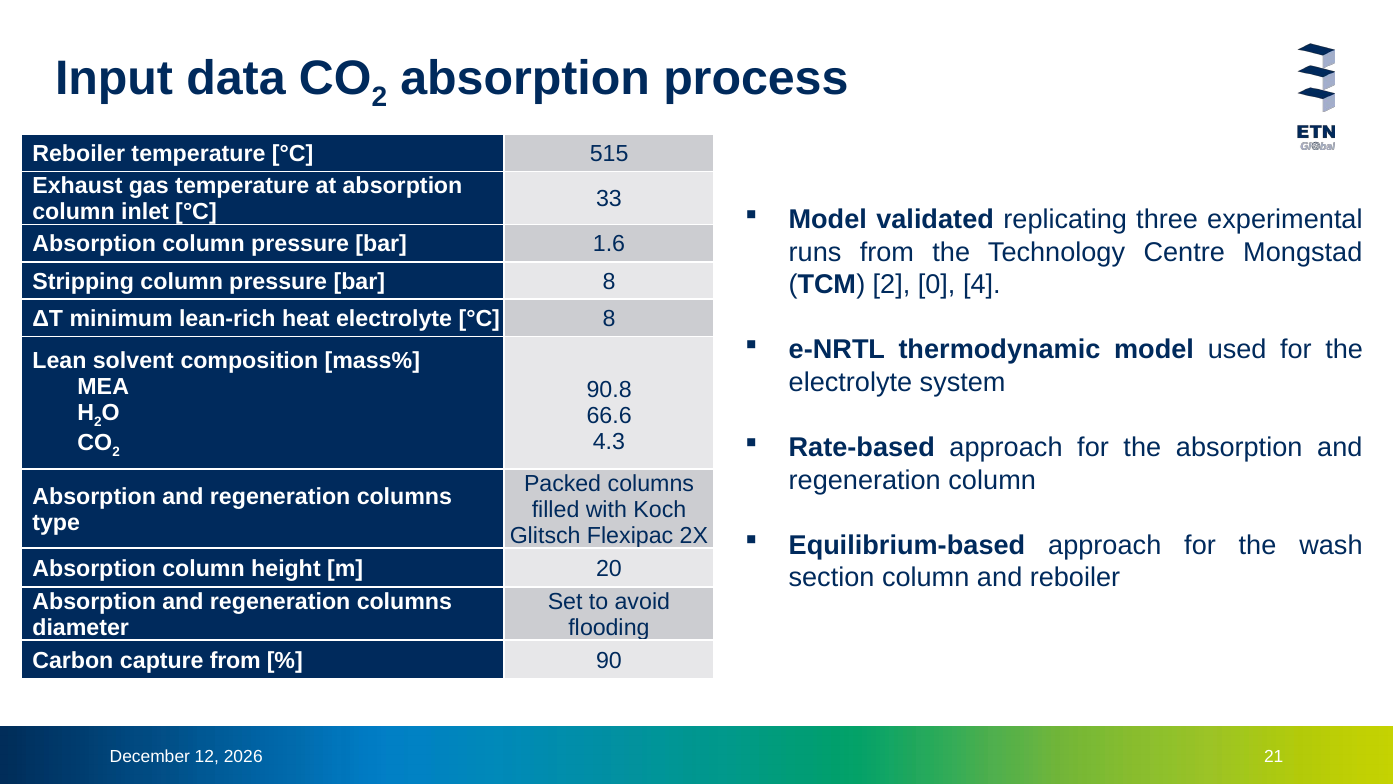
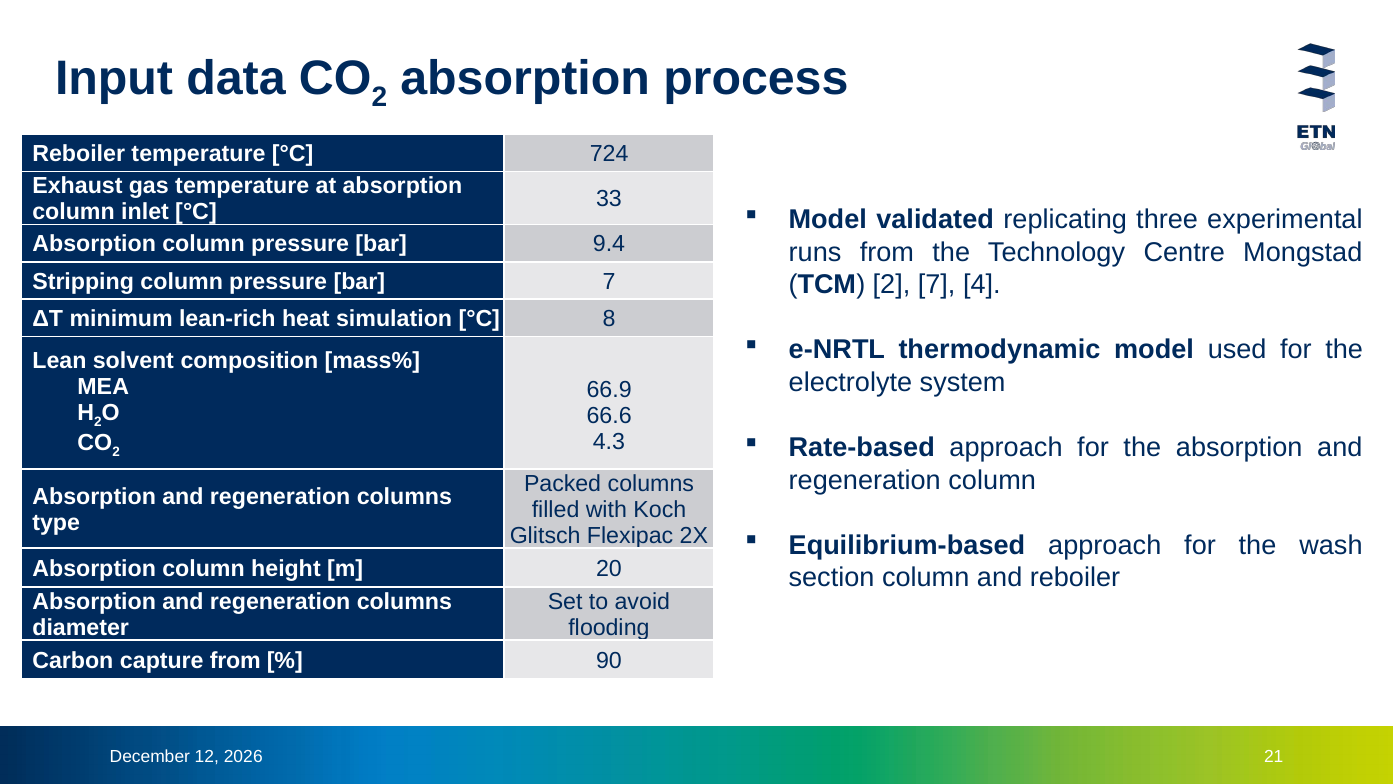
515: 515 -> 724
1.6: 1.6 -> 9.4
bar 8: 8 -> 7
2 0: 0 -> 7
heat electrolyte: electrolyte -> simulation
90.8: 90.8 -> 66.9
